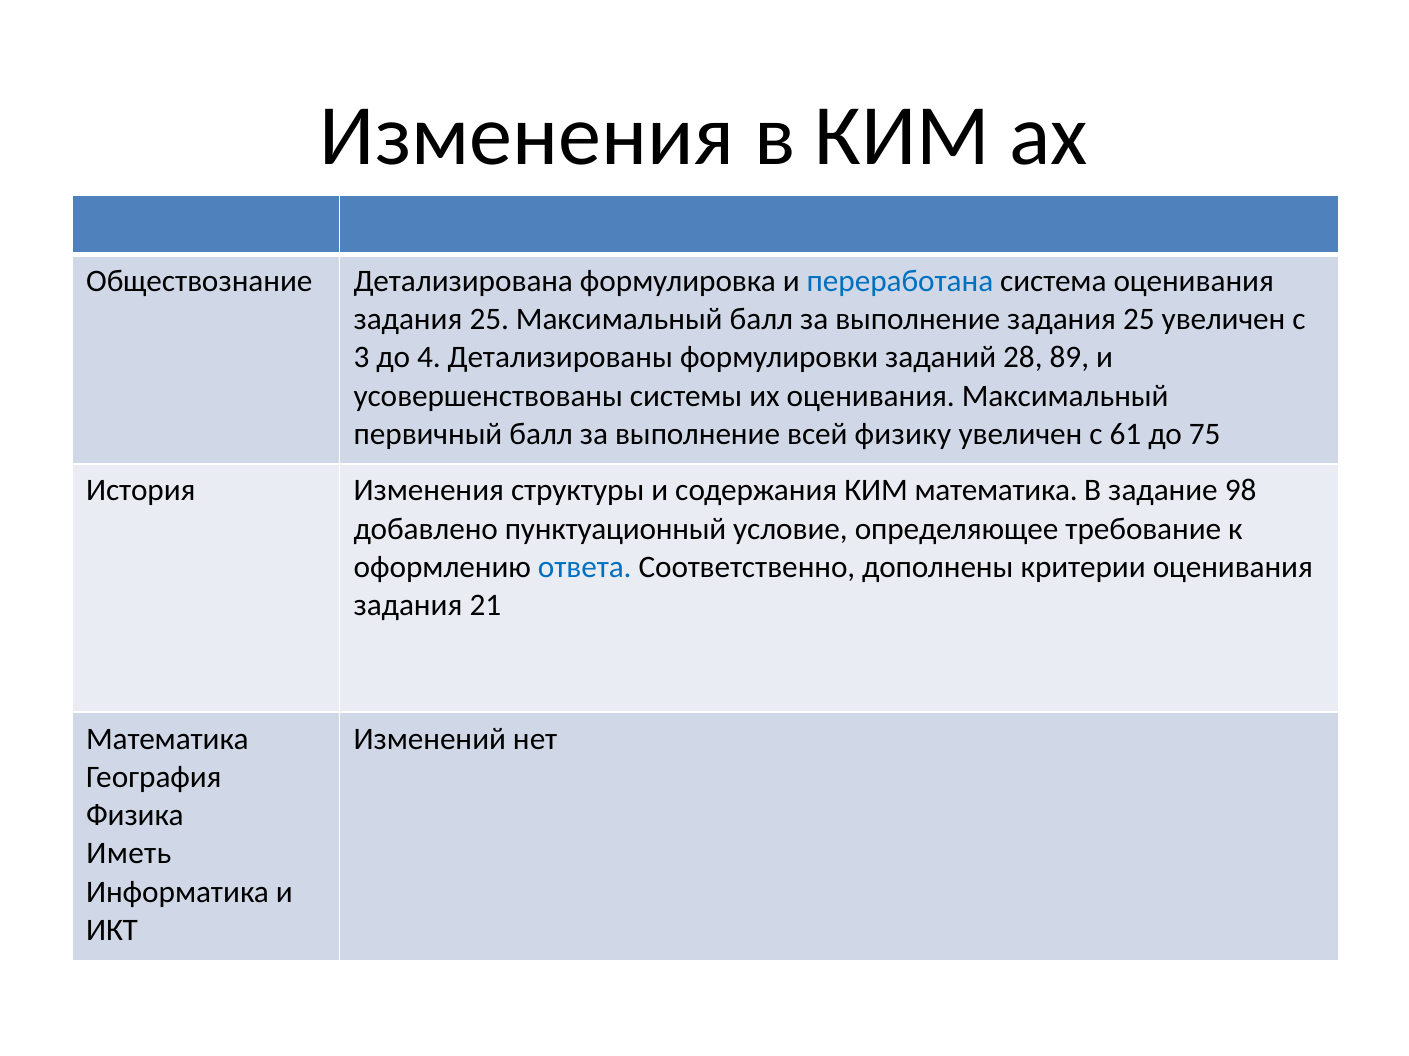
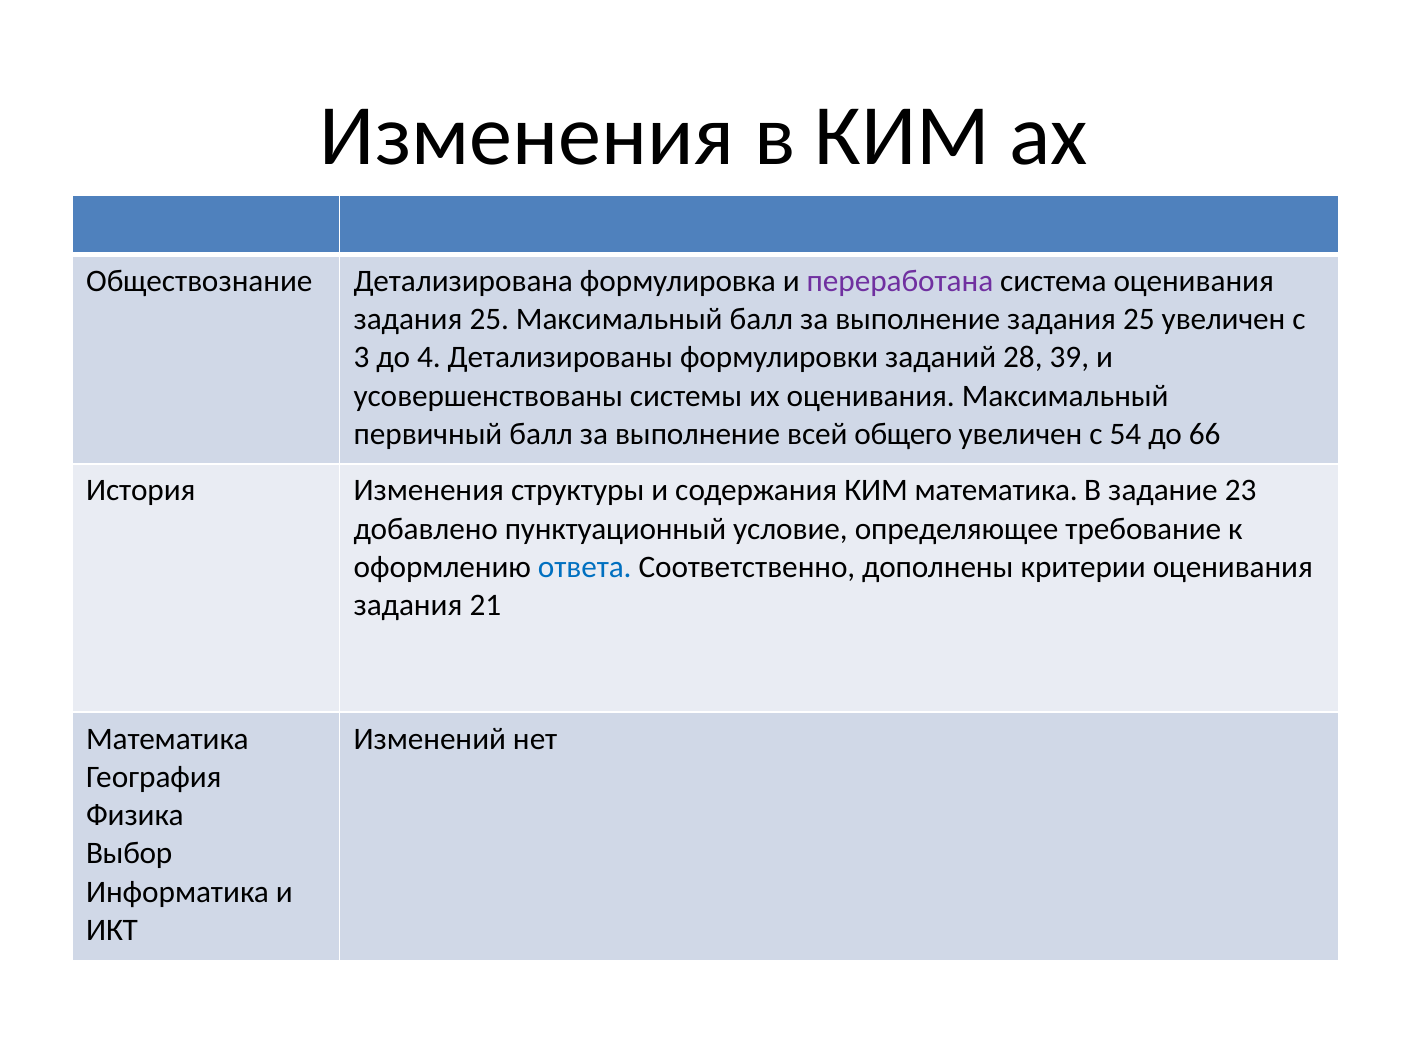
переработана colour: blue -> purple
89: 89 -> 39
физику: физику -> общего
61: 61 -> 54
75: 75 -> 66
98: 98 -> 23
Иметь: Иметь -> Выбор
